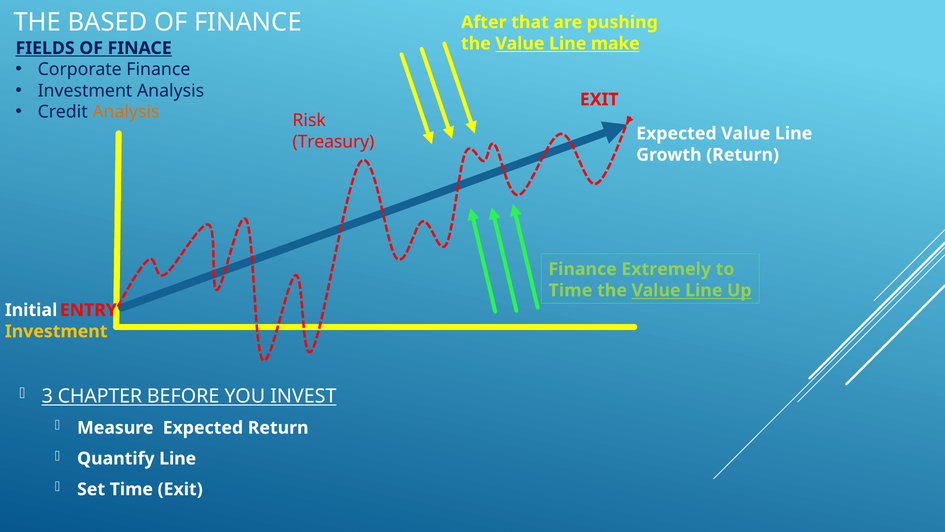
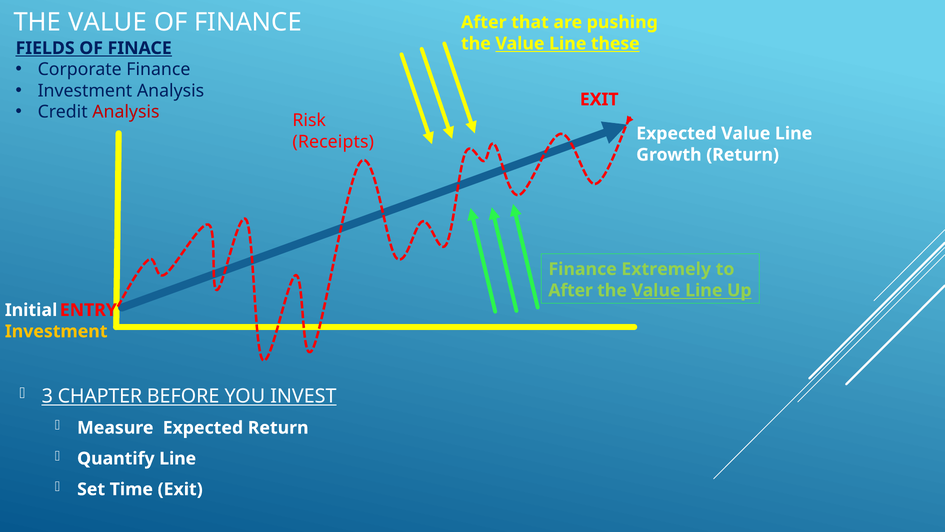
BASED at (108, 22): BASED -> VALUE
make: make -> these
Analysis at (126, 112) colour: orange -> red
Treasury: Treasury -> Receipts
Time at (570, 290): Time -> After
